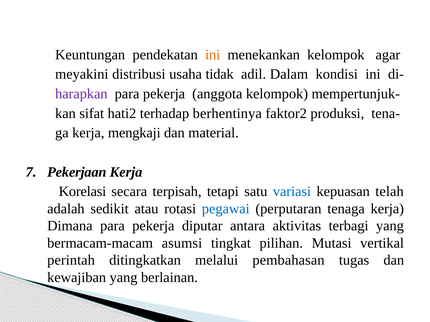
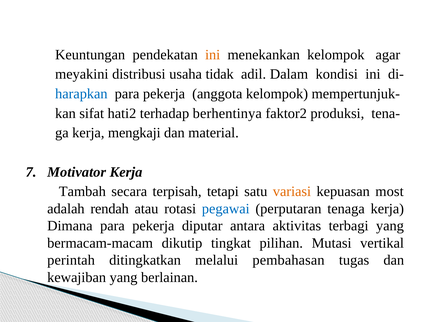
harapkan colour: purple -> blue
Pekerjaan: Pekerjaan -> Motivator
Korelasi: Korelasi -> Tambah
variasi colour: blue -> orange
telah: telah -> most
sedikit: sedikit -> rendah
asumsi: asumsi -> dikutip
